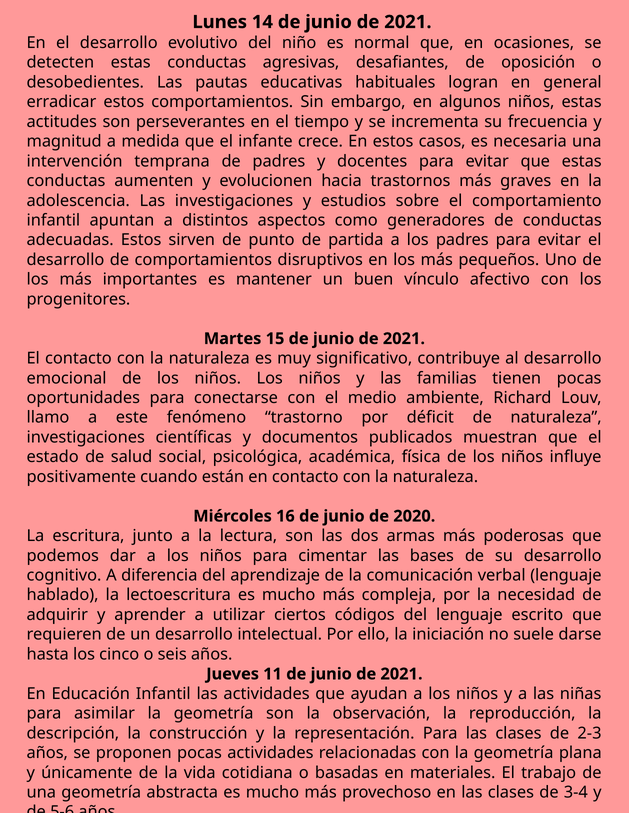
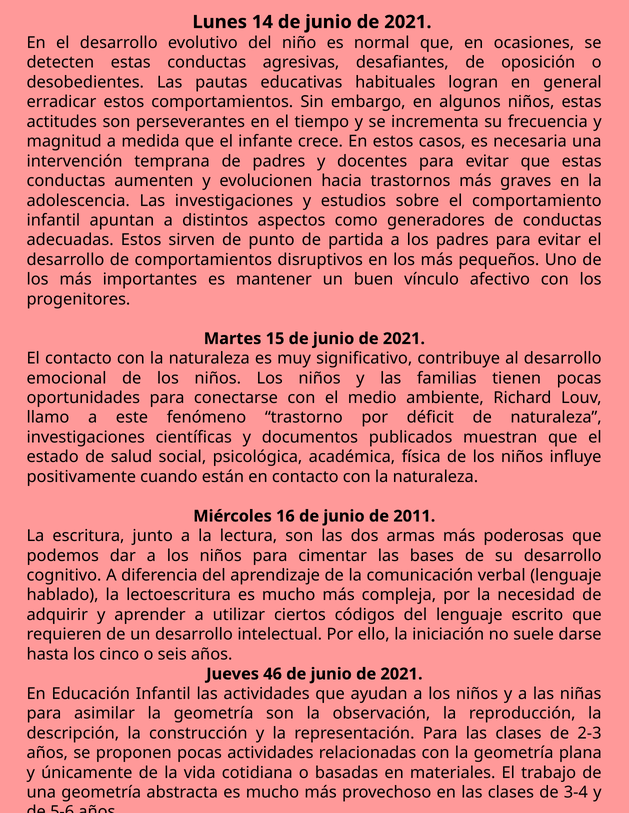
2020: 2020 -> 2011
11: 11 -> 46
